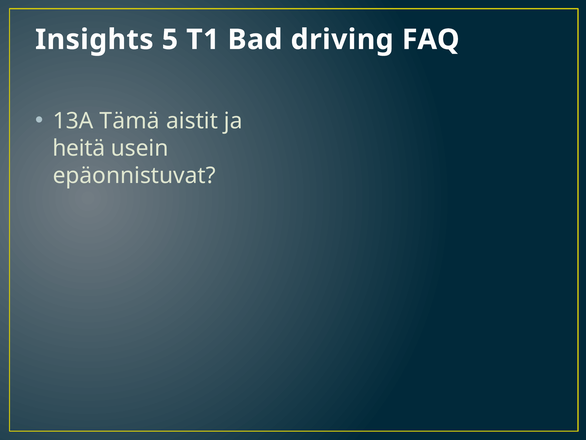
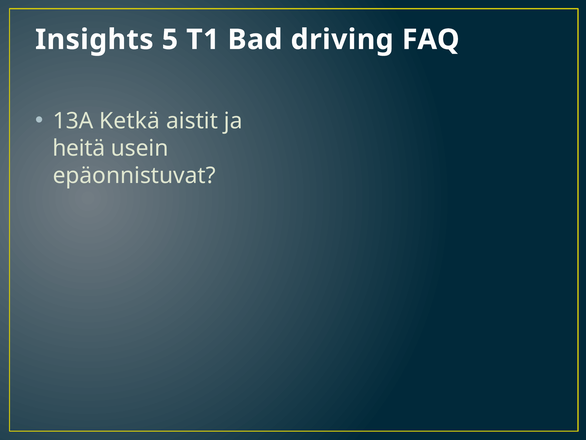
Tämä: Tämä -> Ketkä
